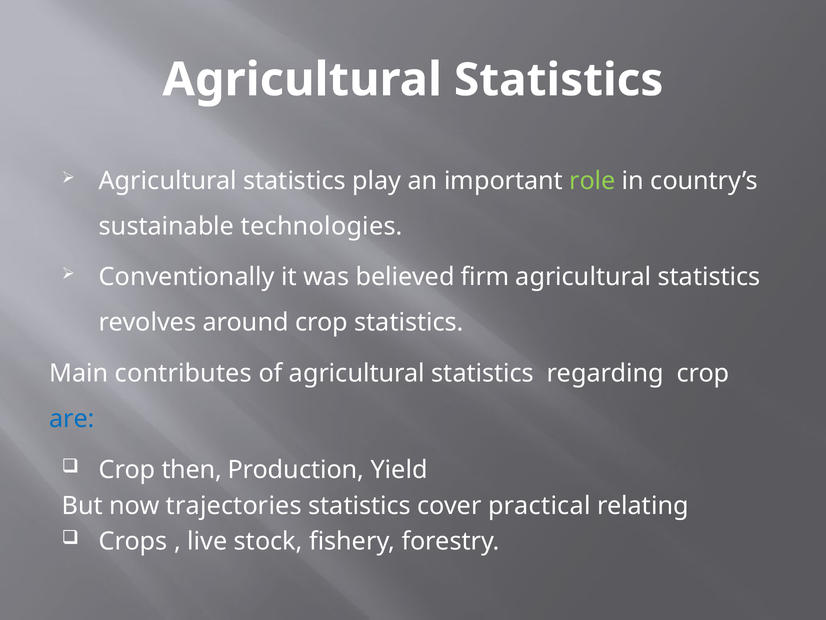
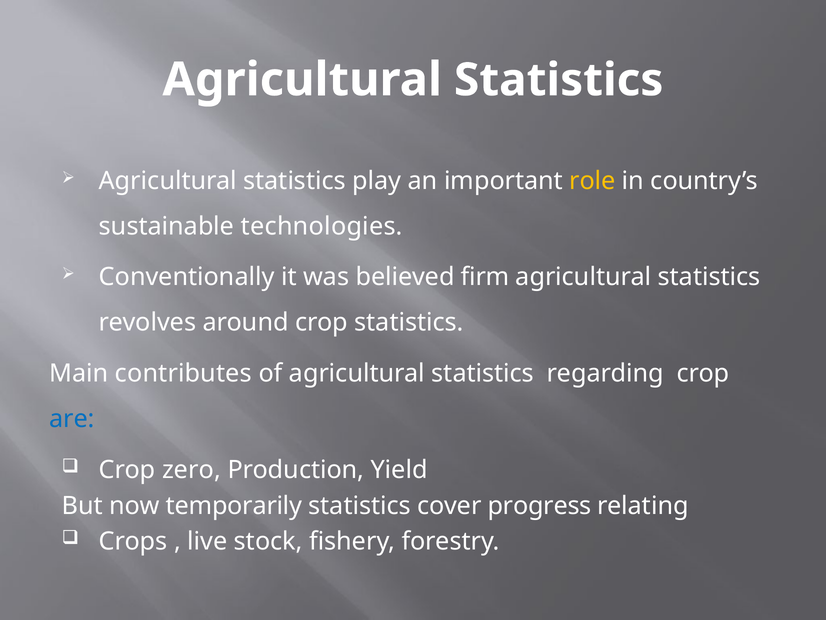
role colour: light green -> yellow
then: then -> zero
trajectories: trajectories -> temporarily
practical: practical -> progress
